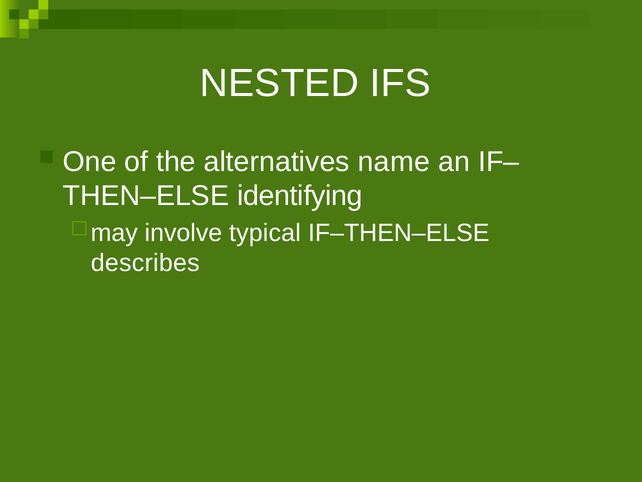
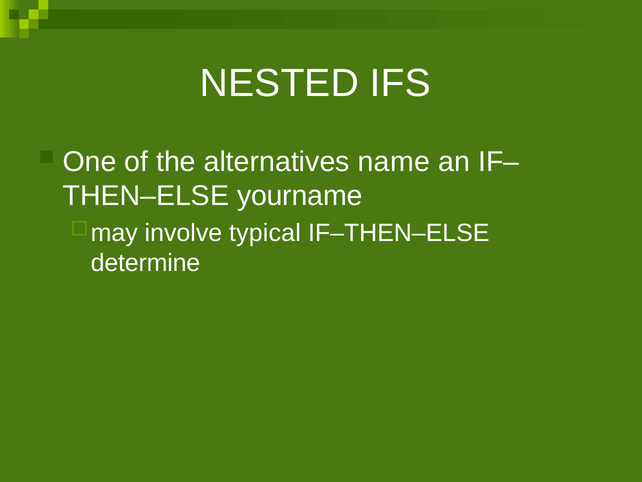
identifying: identifying -> yourname
describes: describes -> determine
